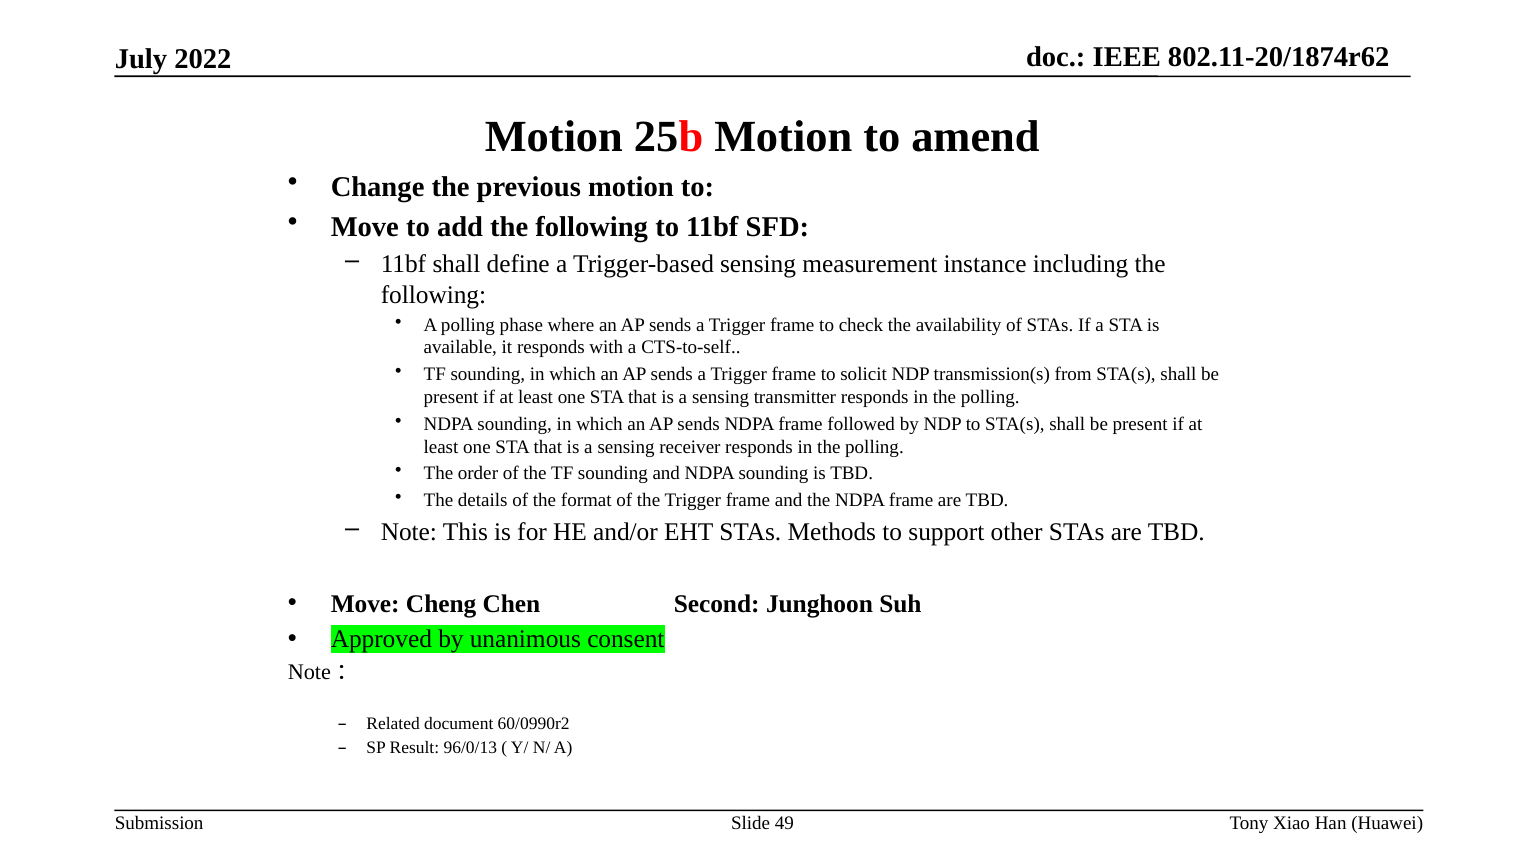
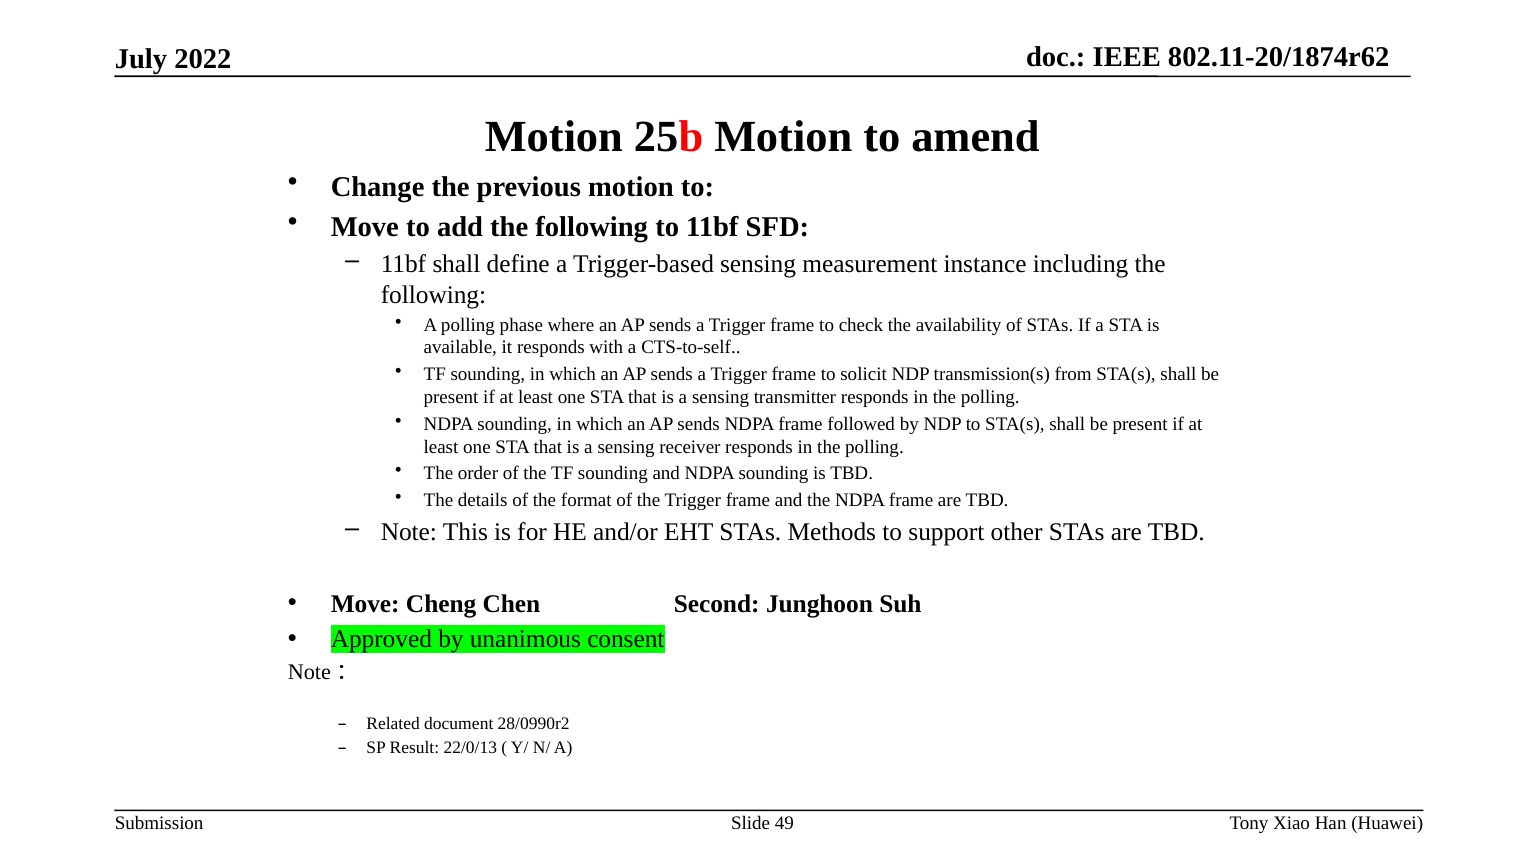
60/0990r2: 60/0990r2 -> 28/0990r2
96/0/13: 96/0/13 -> 22/0/13
